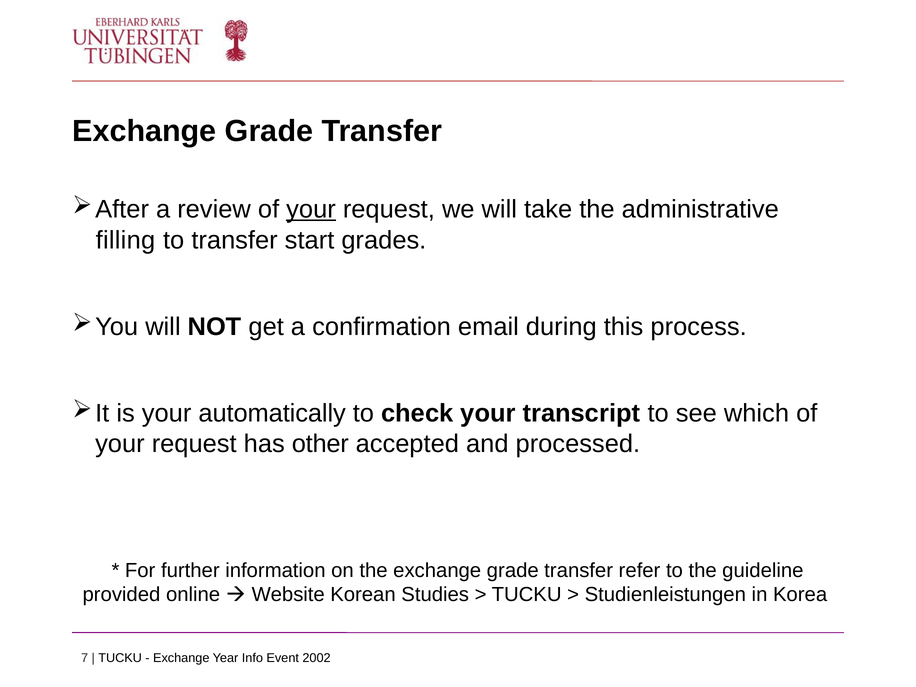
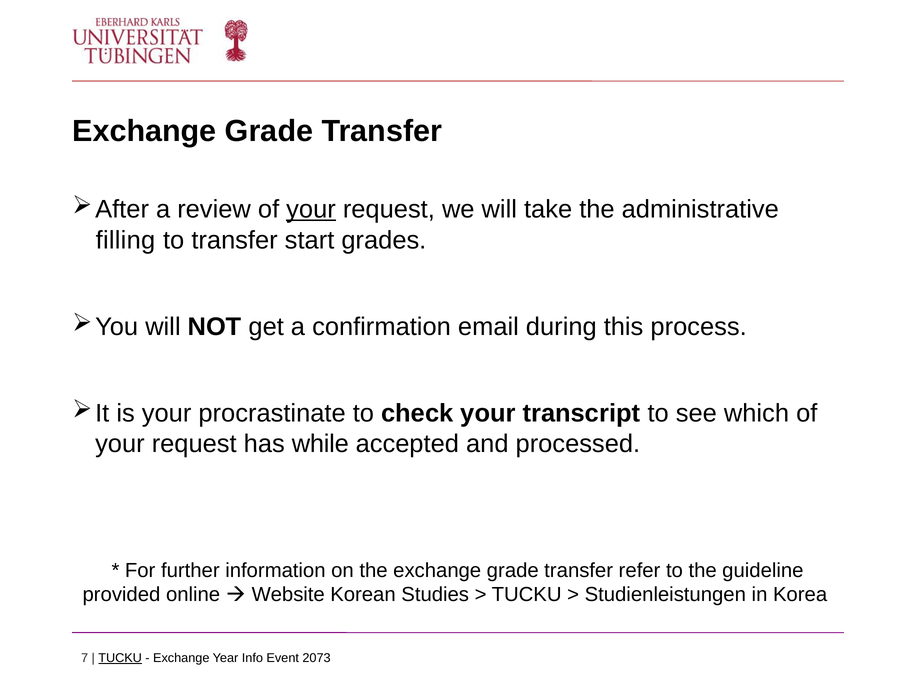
automatically: automatically -> procrastinate
other: other -> while
TUCKU at (120, 658) underline: none -> present
2002: 2002 -> 2073
